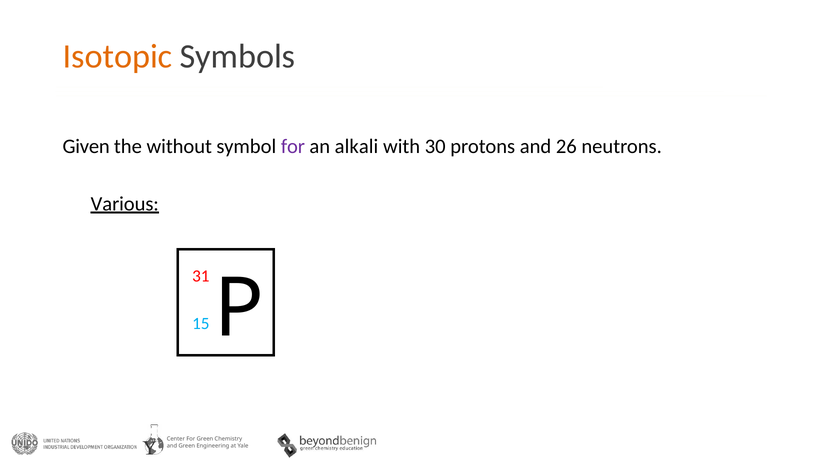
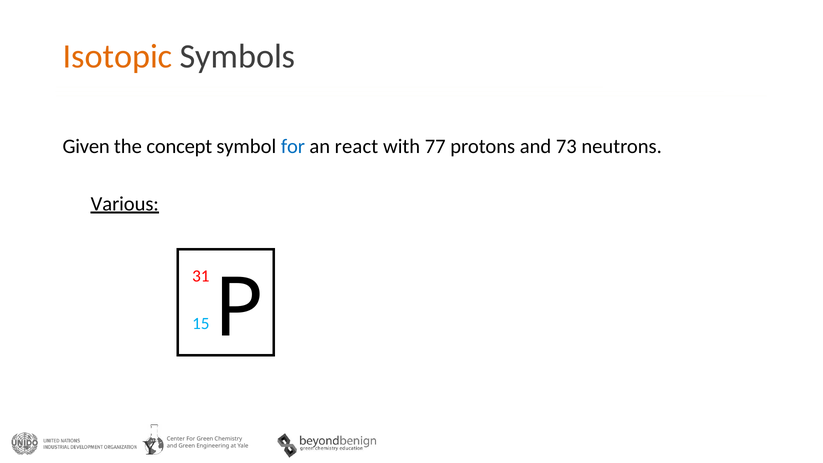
without: without -> concept
for at (293, 146) colour: purple -> blue
alkali: alkali -> react
30: 30 -> 77
26: 26 -> 73
